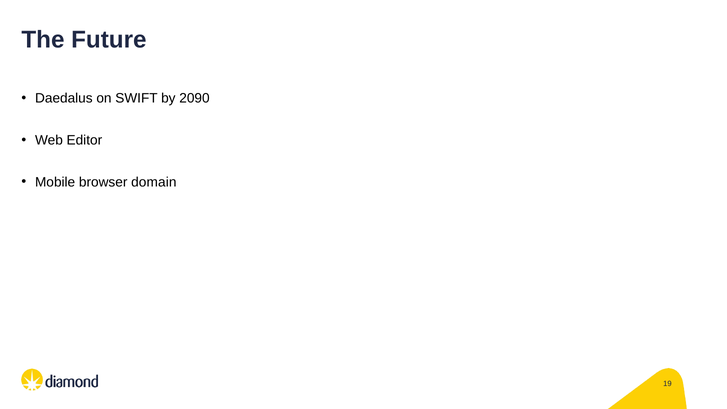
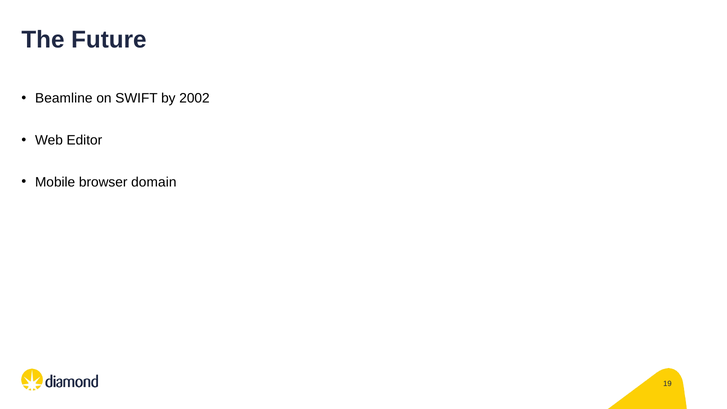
Daedalus: Daedalus -> Beamline
2090: 2090 -> 2002
